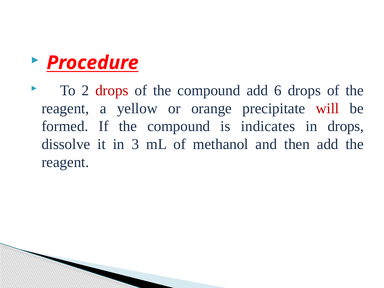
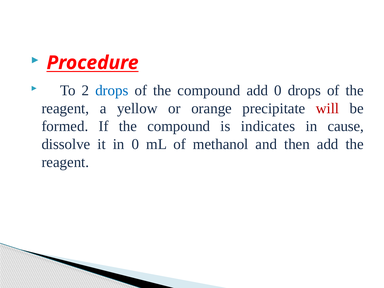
drops at (112, 90) colour: red -> blue
add 6: 6 -> 0
in drops: drops -> cause
in 3: 3 -> 0
